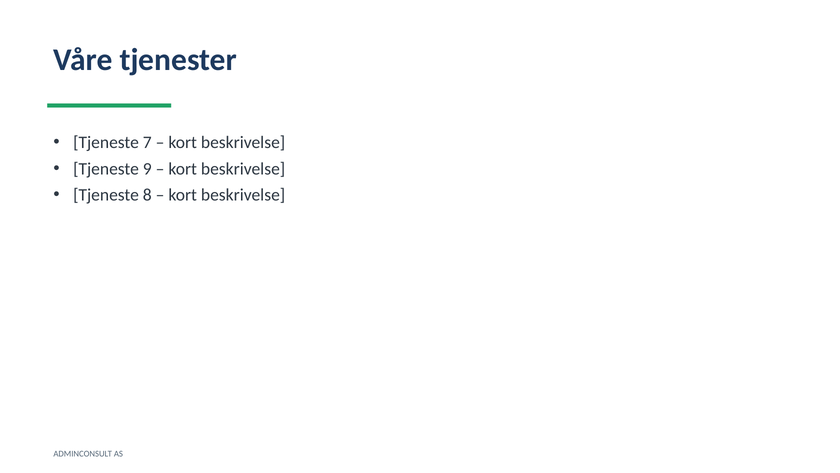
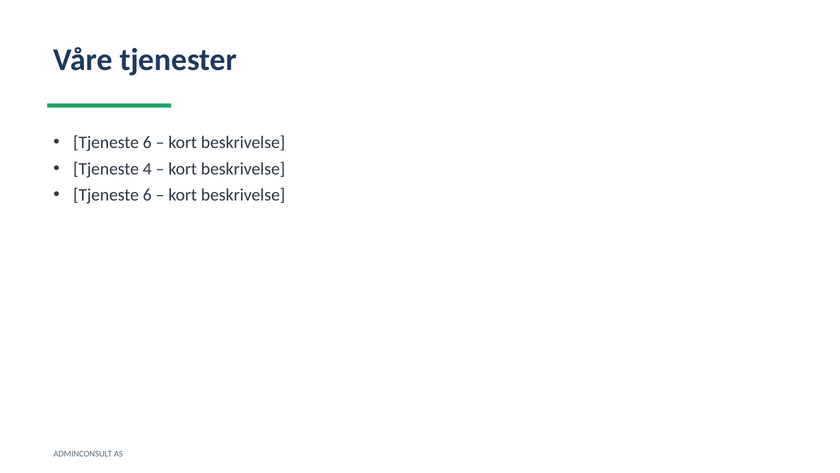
7 at (147, 142): 7 -> 6
9: 9 -> 4
8 at (147, 195): 8 -> 6
